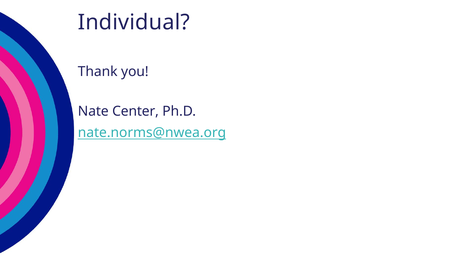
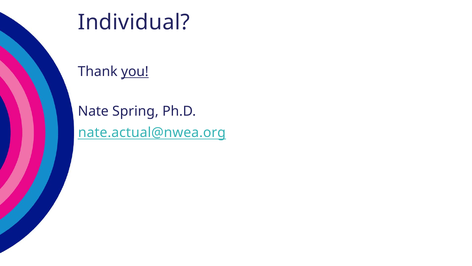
you underline: none -> present
Center: Center -> Spring
nate.norms@nwea.org: nate.norms@nwea.org -> nate.actual@nwea.org
